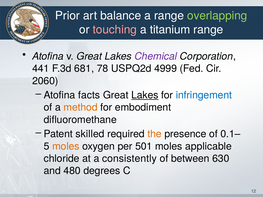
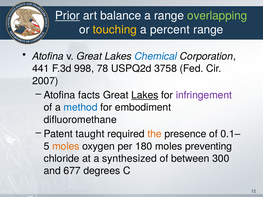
Prior underline: none -> present
touching colour: pink -> yellow
titanium: titanium -> percent
Chemical colour: purple -> blue
681: 681 -> 998
4999: 4999 -> 3758
2060: 2060 -> 2007
infringement colour: blue -> purple
method colour: orange -> blue
skilled: skilled -> taught
501: 501 -> 180
applicable: applicable -> preventing
consistently: consistently -> synthesized
630: 630 -> 300
480: 480 -> 677
